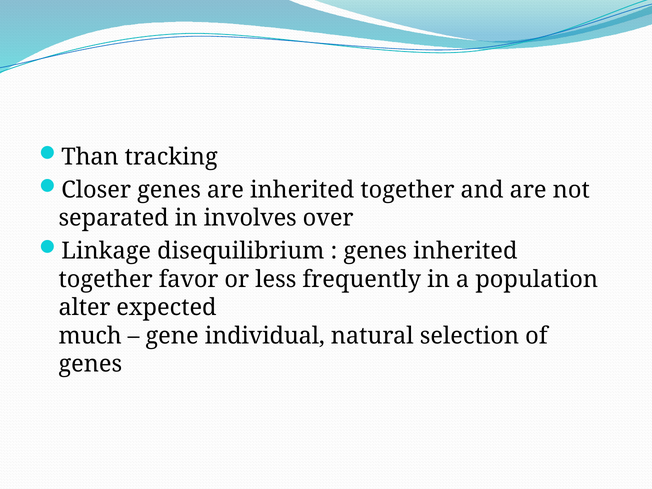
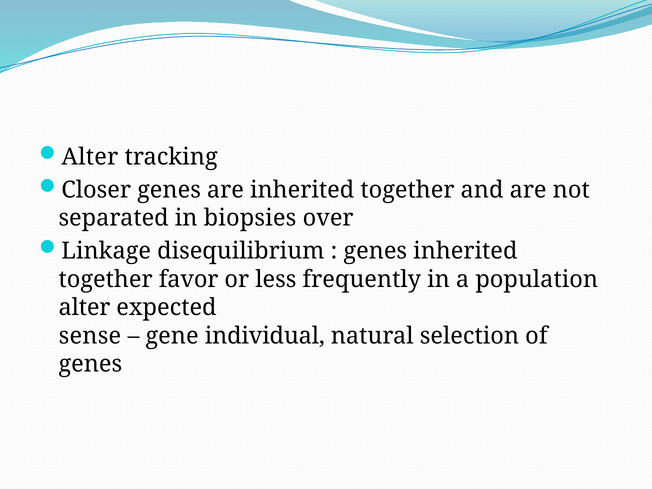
Than at (90, 157): Than -> Alter
involves: involves -> biopsies
much: much -> sense
